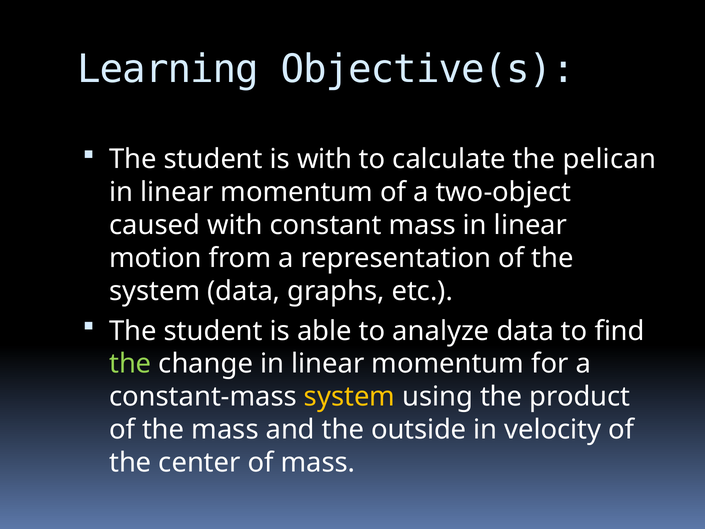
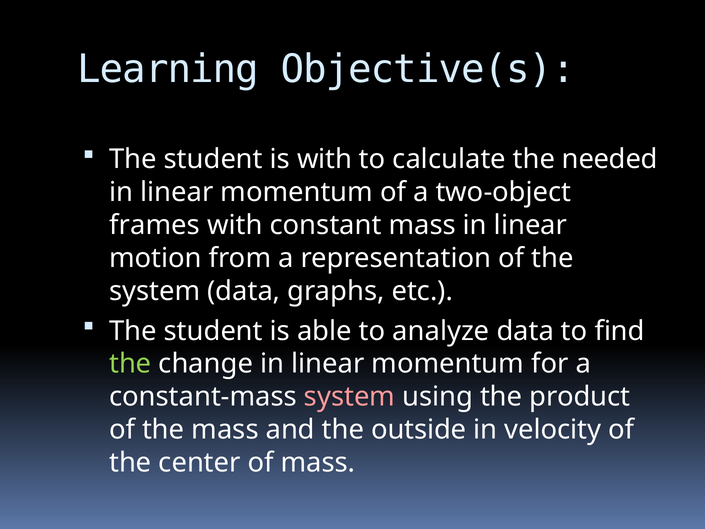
pelican: pelican -> needed
caused: caused -> frames
system at (350, 397) colour: yellow -> pink
